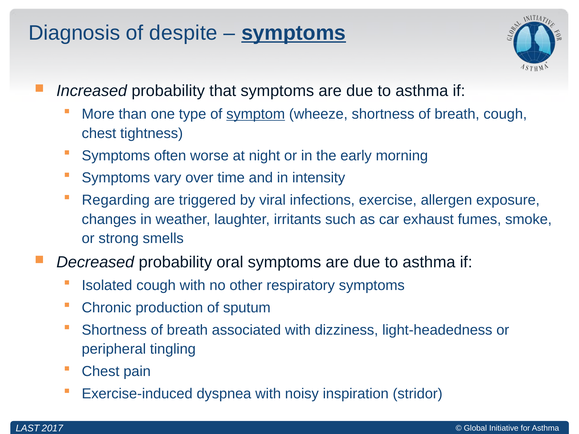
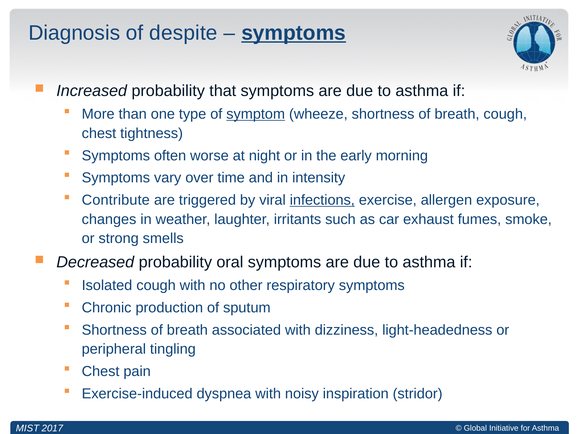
Regarding: Regarding -> Contribute
infections underline: none -> present
LAST: LAST -> MIST
